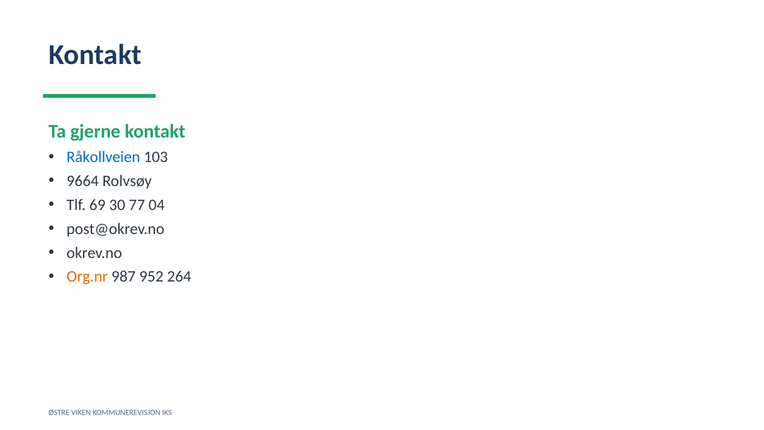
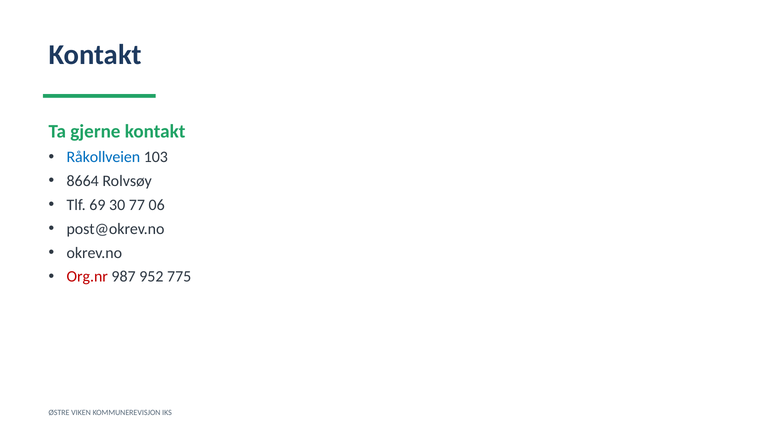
9664: 9664 -> 8664
04: 04 -> 06
Org.nr colour: orange -> red
264: 264 -> 775
